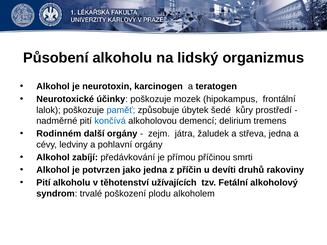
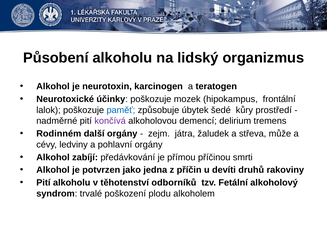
končívá colour: blue -> purple
střeva jedna: jedna -> může
užívajících: užívajících -> odborníků
